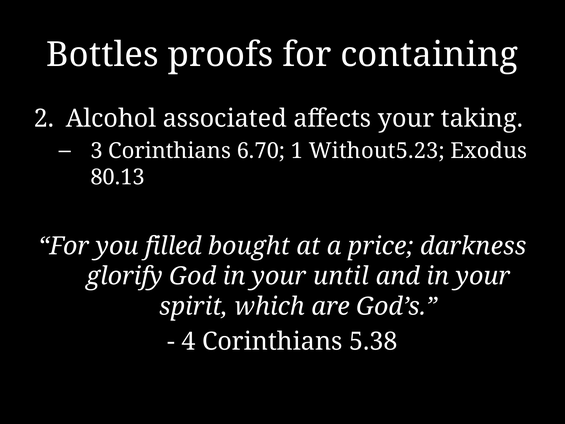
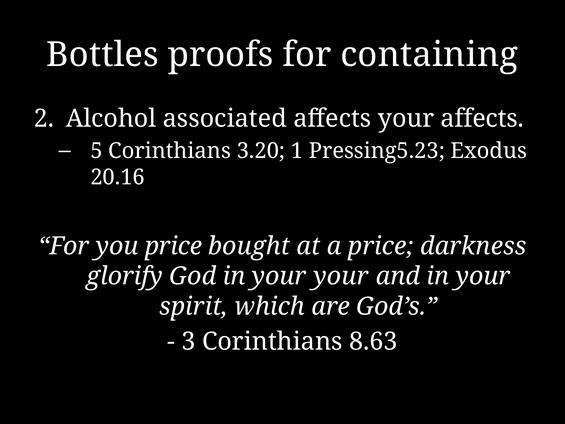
your taking: taking -> affects
3: 3 -> 5
6.70: 6.70 -> 3.20
Without5.23: Without5.23 -> Pressing5.23
80.13: 80.13 -> 20.16
you filled: filled -> price
your until: until -> your
4: 4 -> 3
5.38: 5.38 -> 8.63
